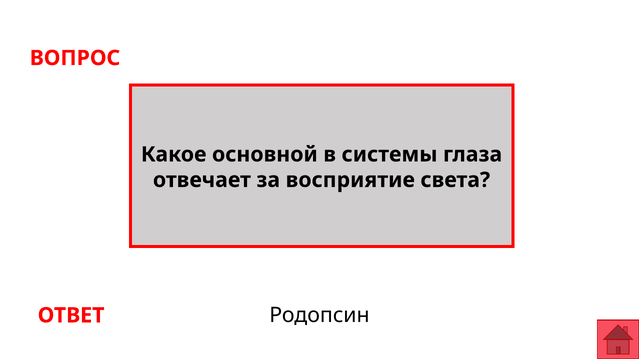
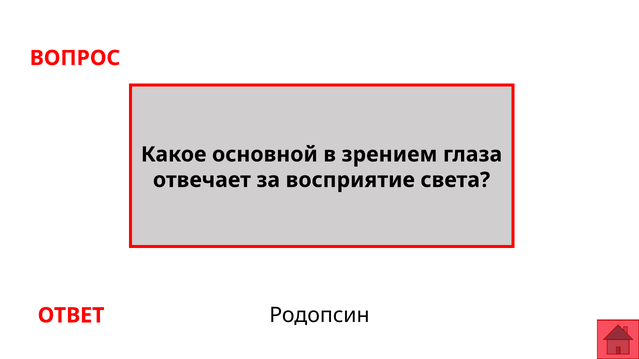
системы: системы -> зрением
